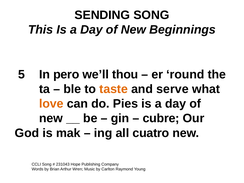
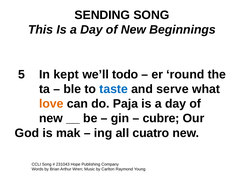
pero: pero -> kept
thou: thou -> todo
taste colour: orange -> blue
Pies: Pies -> Paja
